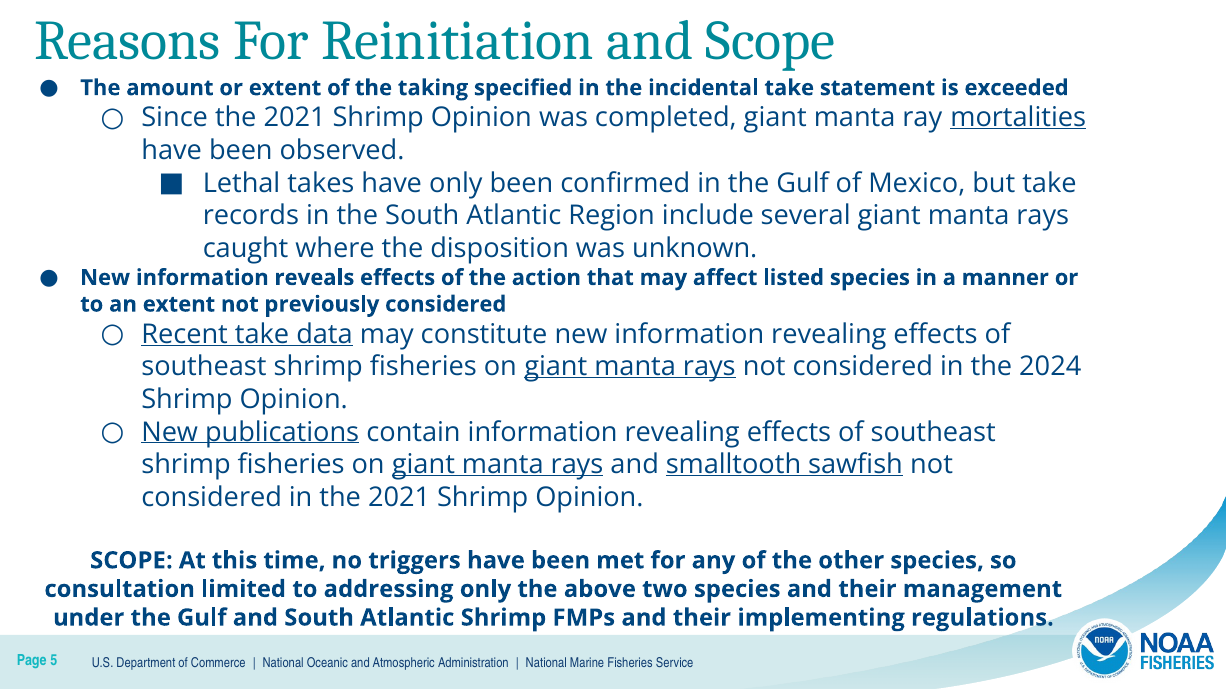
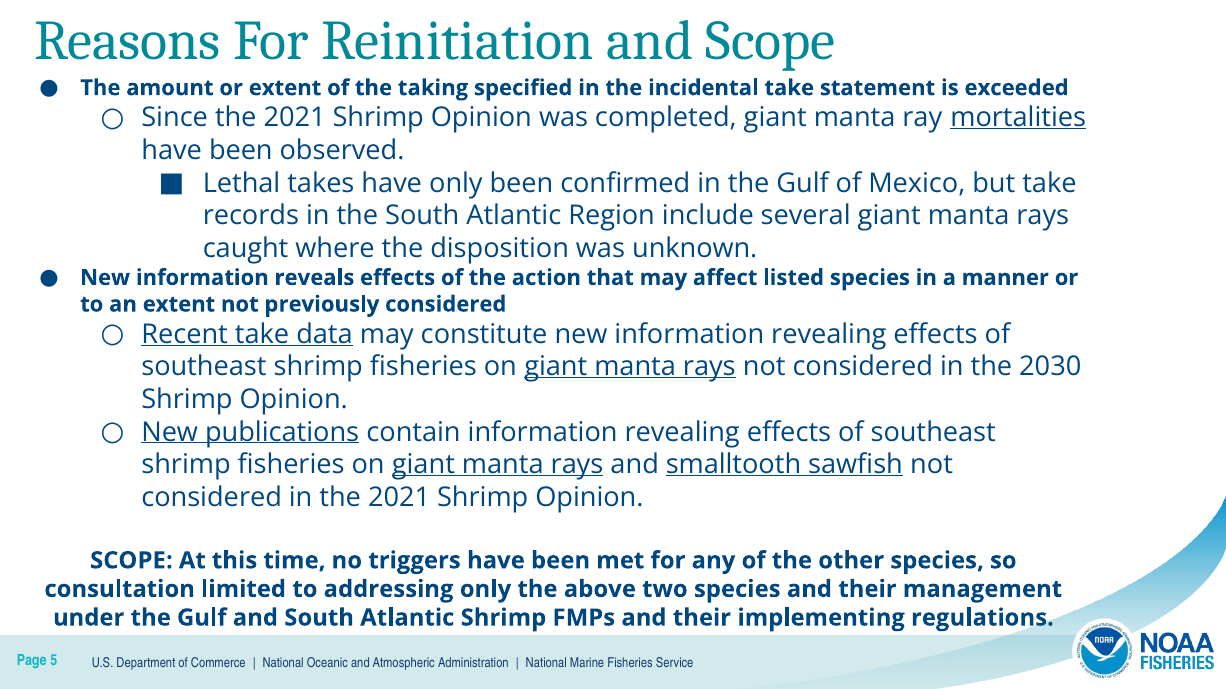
2024: 2024 -> 2030
